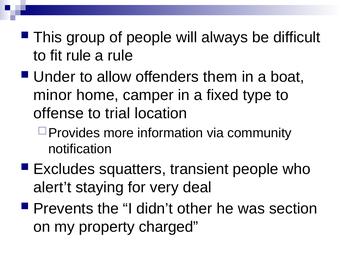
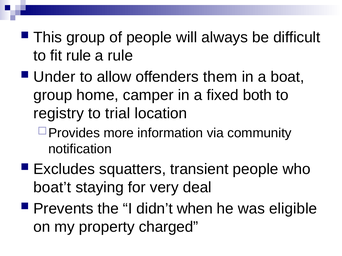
minor at (53, 95): minor -> group
type: type -> both
offense: offense -> registry
alert’t: alert’t -> boat’t
other: other -> when
section: section -> eligible
